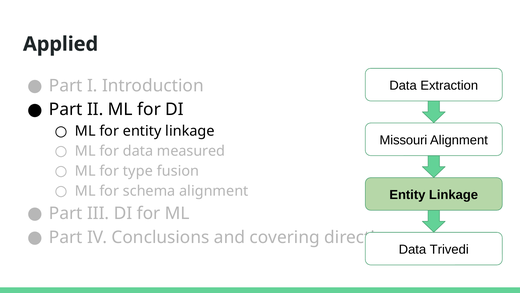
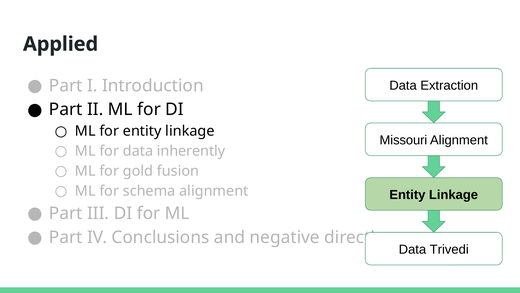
measured: measured -> inherently
type: type -> gold
covering: covering -> negative
